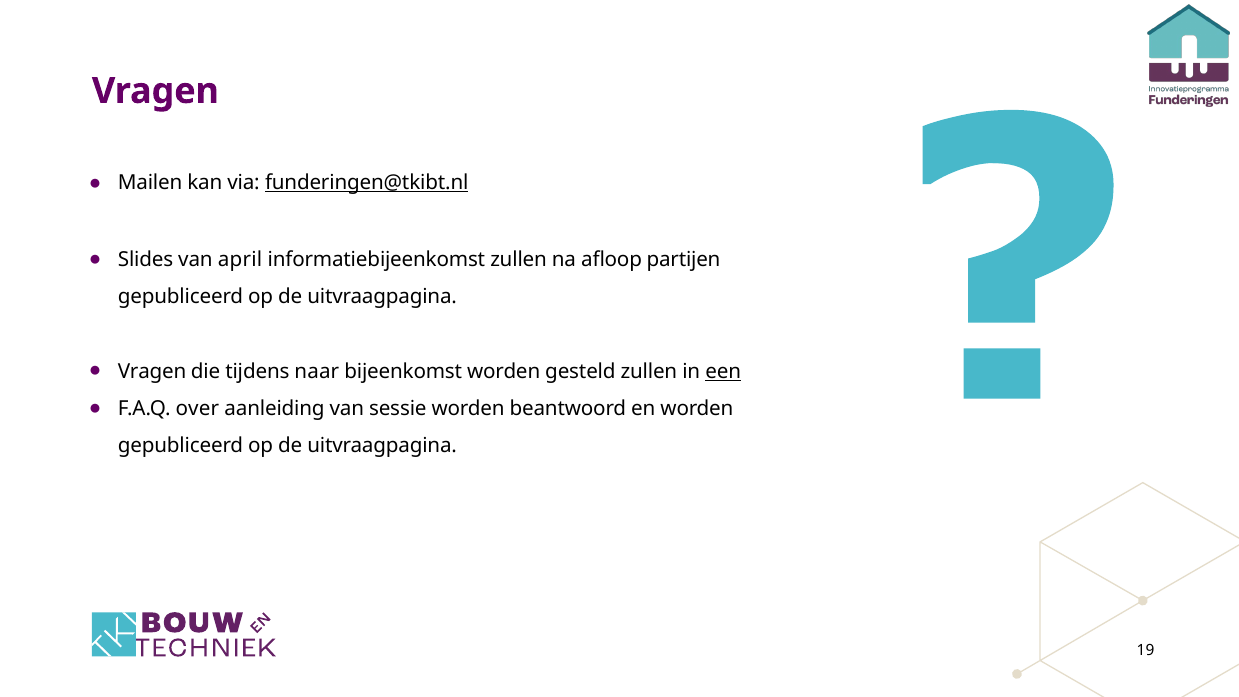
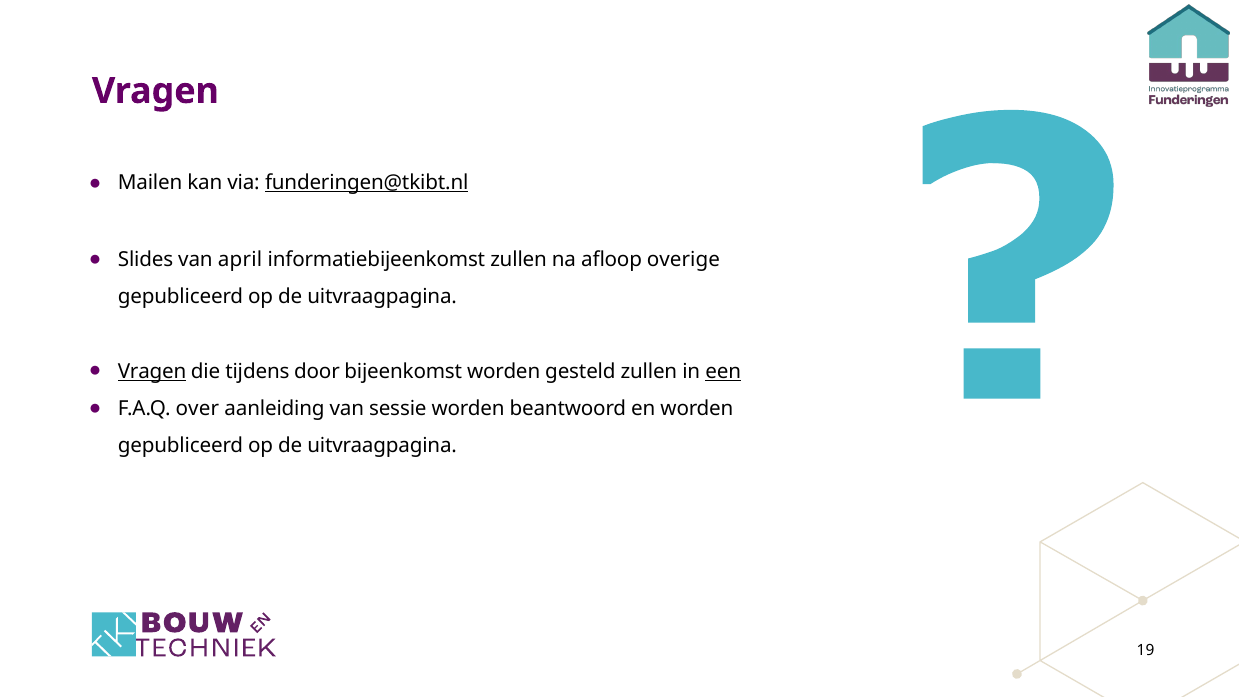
partijen: partijen -> overige
Vragen at (152, 371) underline: none -> present
naar: naar -> door
